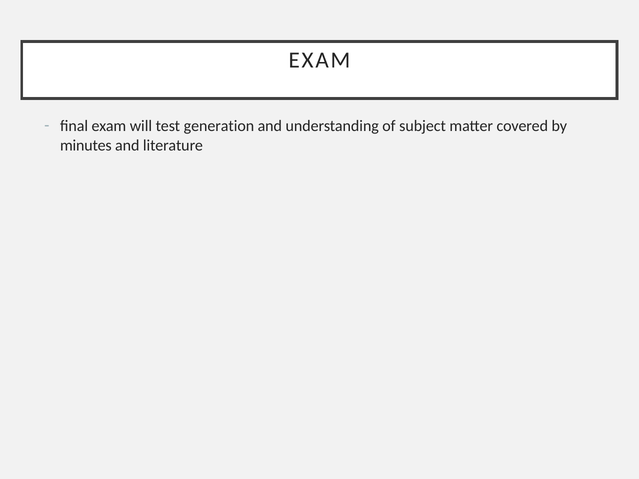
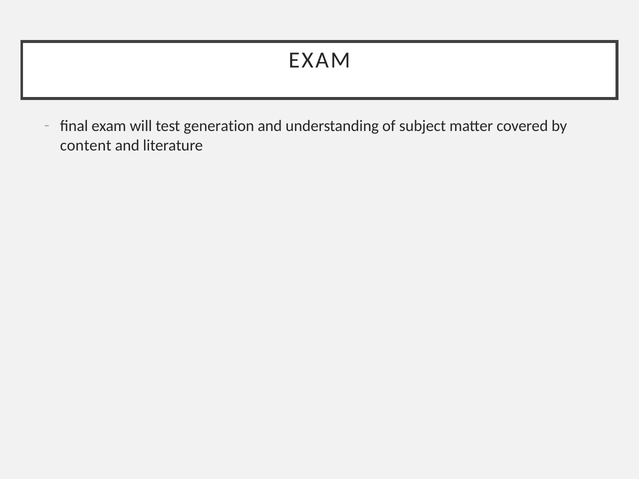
minutes: minutes -> content
